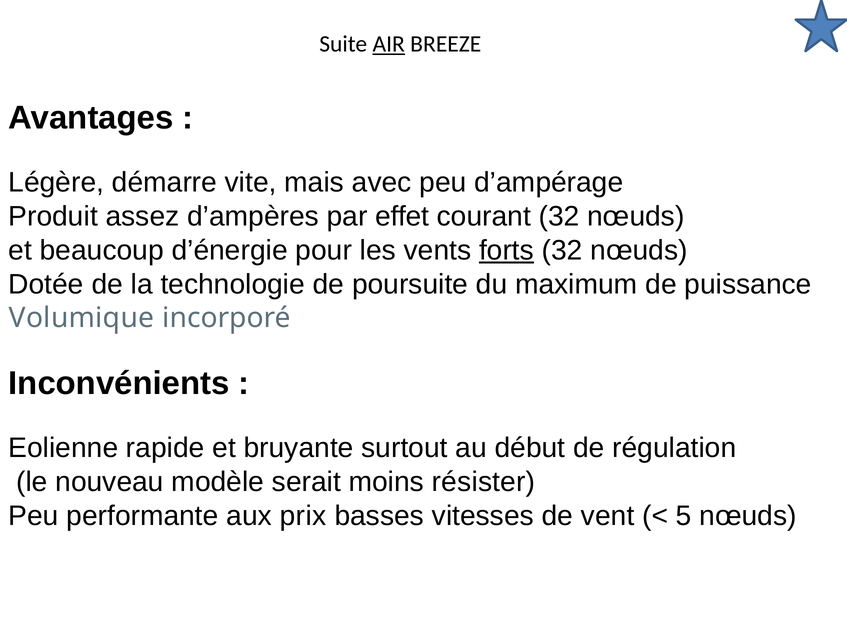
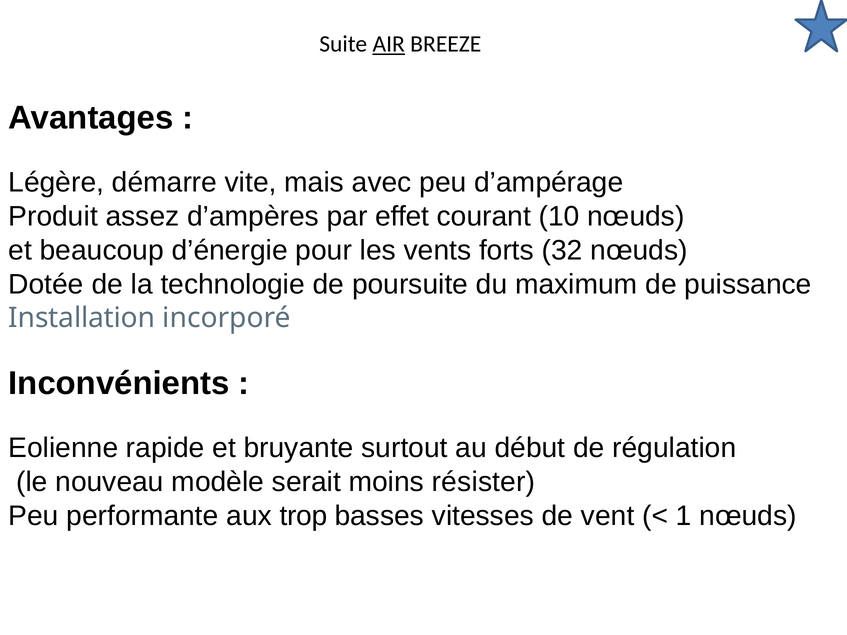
courant 32: 32 -> 10
forts underline: present -> none
Volumique: Volumique -> Installation
prix: prix -> trop
5: 5 -> 1
